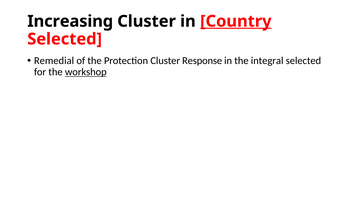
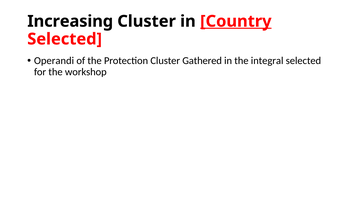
Remedial: Remedial -> Operandi
Response: Response -> Gathered
workshop underline: present -> none
